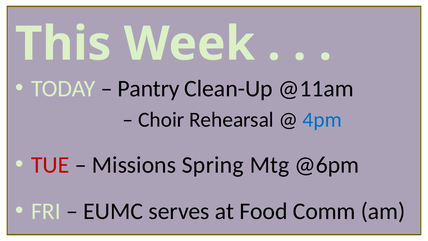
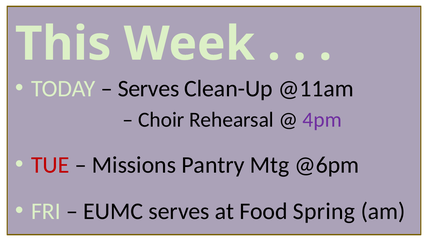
Pantry at (148, 89): Pantry -> Serves
4pm colour: blue -> purple
Spring: Spring -> Pantry
Comm: Comm -> Spring
